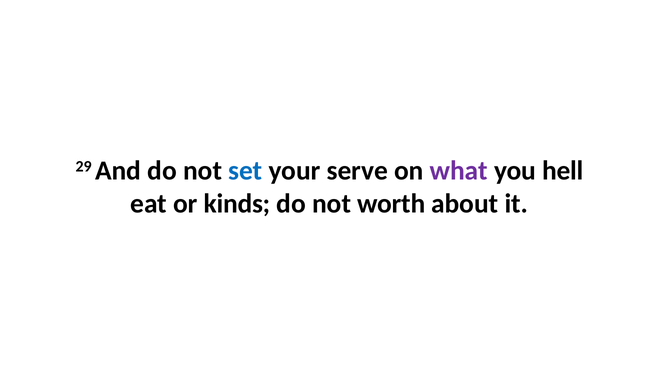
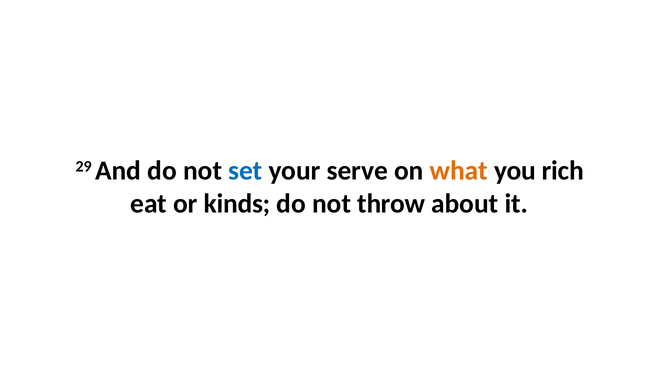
what colour: purple -> orange
hell: hell -> rich
worth: worth -> throw
